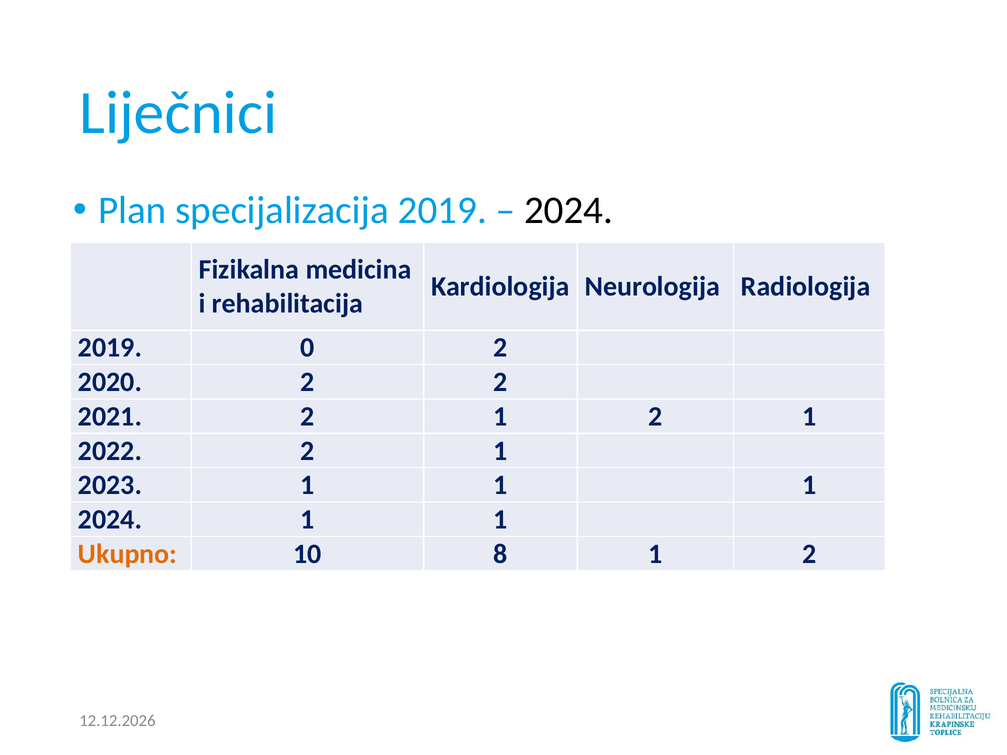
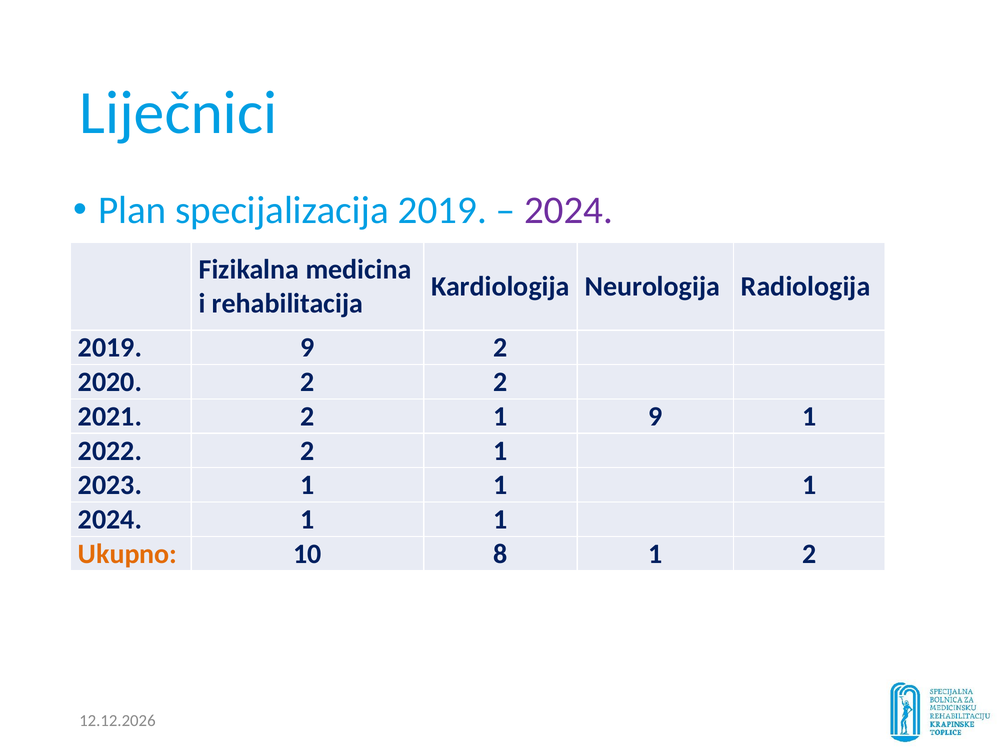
2024 at (569, 211) colour: black -> purple
2019 0: 0 -> 9
2 1 2: 2 -> 9
